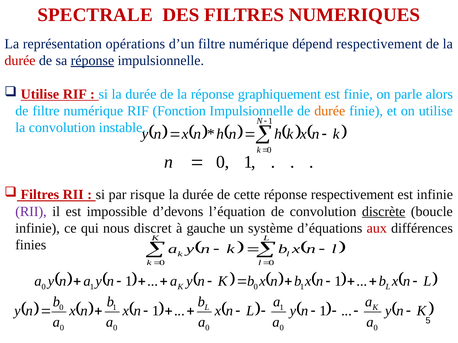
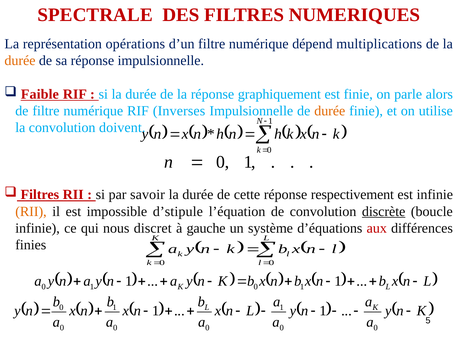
dépend respectivement: respectivement -> multiplications
durée at (20, 61) colour: red -> orange
réponse at (92, 61) underline: present -> none
Utilise at (40, 94): Utilise -> Faible
Fonction: Fonction -> Inverses
instable: instable -> doivent
risque: risque -> savoir
RII at (31, 212) colour: purple -> orange
d’devons: d’devons -> d’stipule
